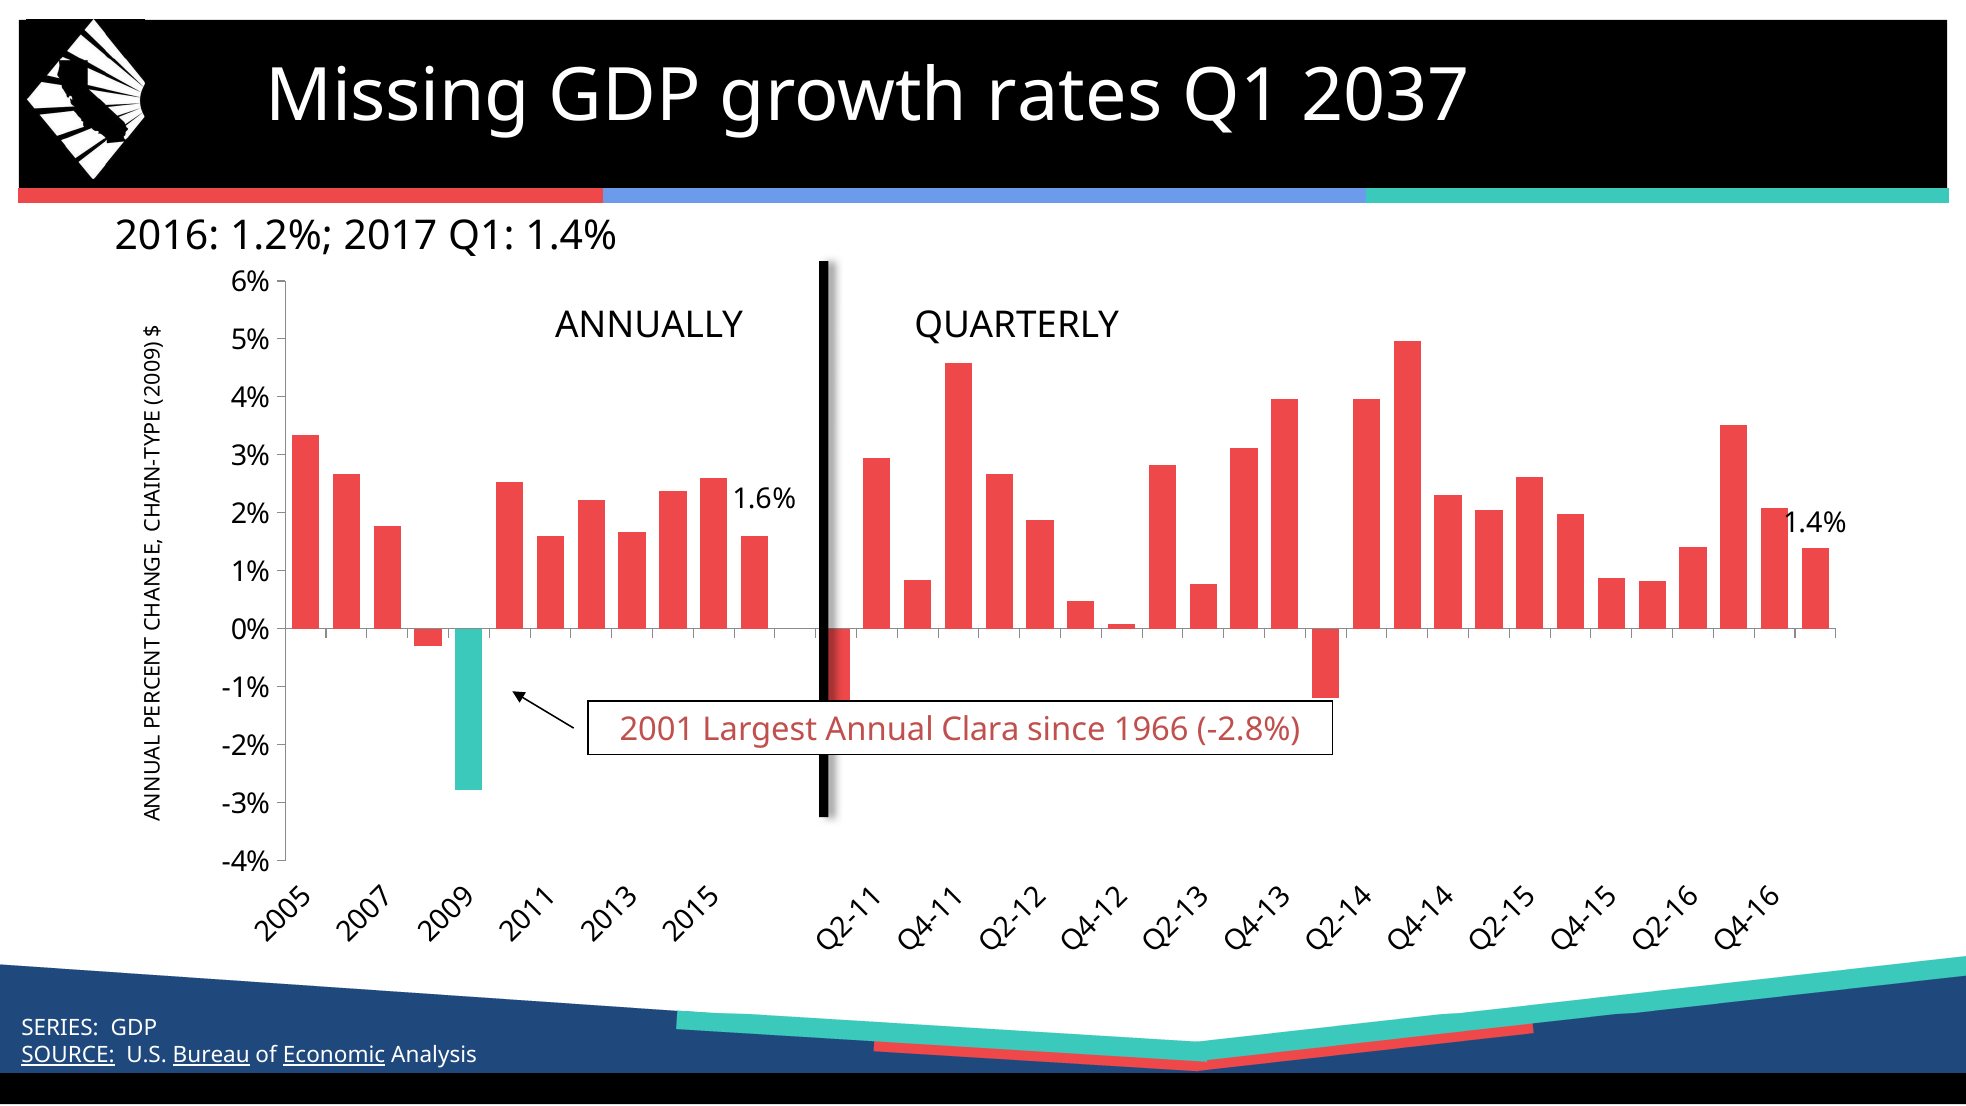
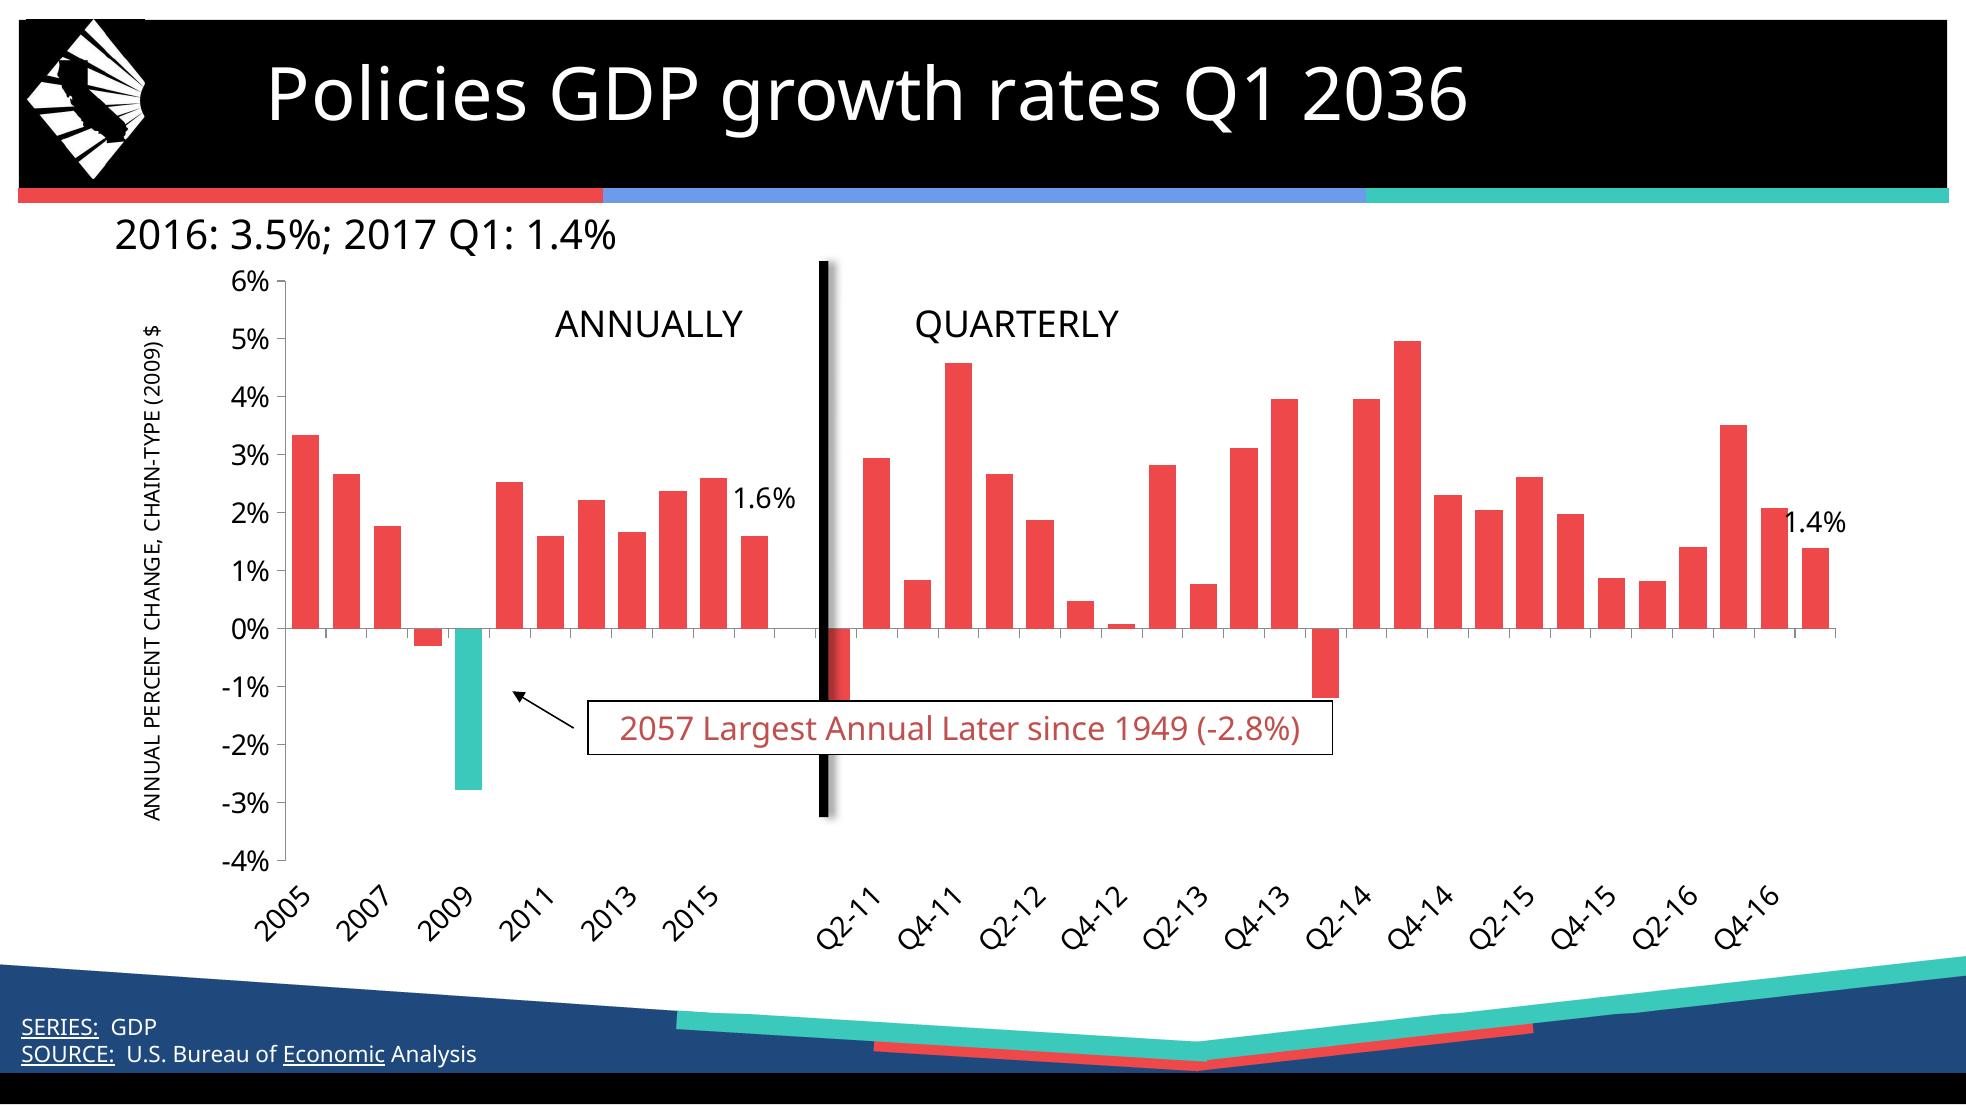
Missing: Missing -> Policies
2037: 2037 -> 2036
1.2%: 1.2% -> 3.5%
2001: 2001 -> 2057
Clara: Clara -> Later
1966: 1966 -> 1949
SERIES underline: none -> present
Bureau underline: present -> none
